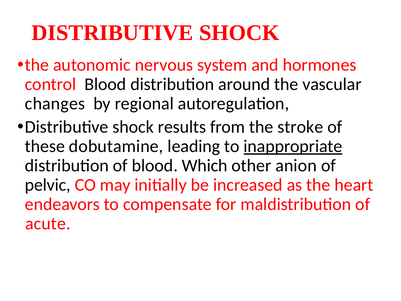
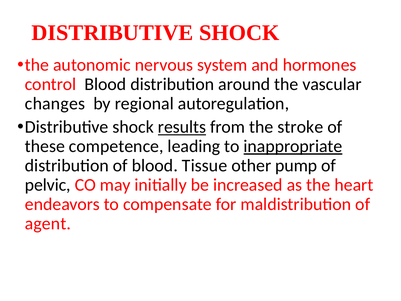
results underline: none -> present
dobutamine: dobutamine -> competence
Which: Which -> Tissue
anion: anion -> pump
acute: acute -> agent
